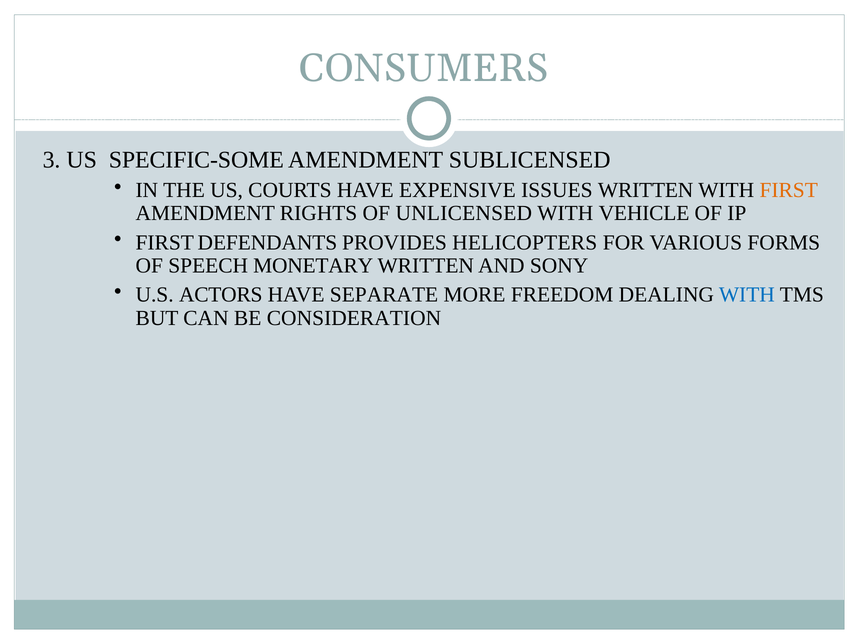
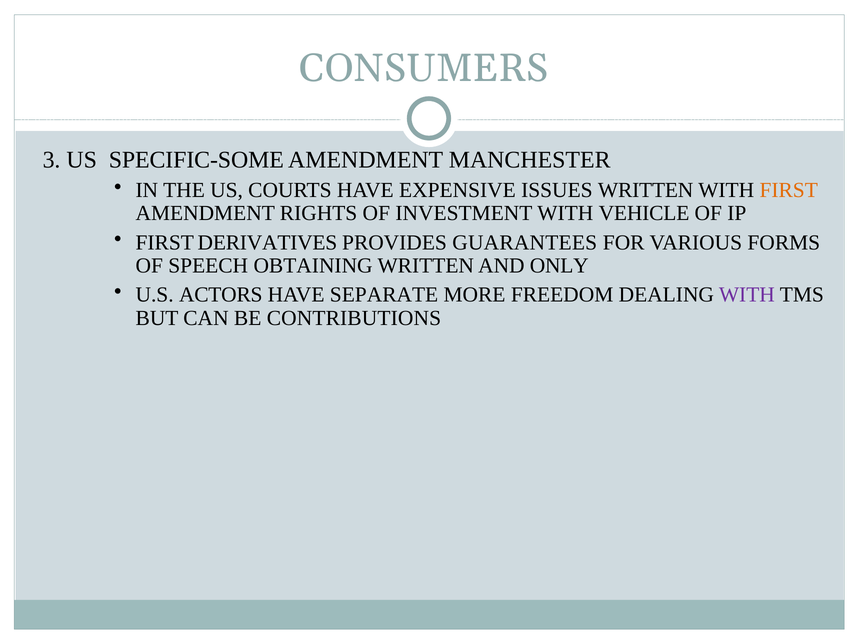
SUBLICENSED: SUBLICENSED -> MANCHESTER
UNLICENSED: UNLICENSED -> INVESTMENT
DEFENDANTS: DEFENDANTS -> DERIVATIVES
HELICOPTERS: HELICOPTERS -> GUARANTEES
MONETARY: MONETARY -> OBTAINING
SONY: SONY -> ONLY
WITH at (747, 295) colour: blue -> purple
CONSIDERATION: CONSIDERATION -> CONTRIBUTIONS
